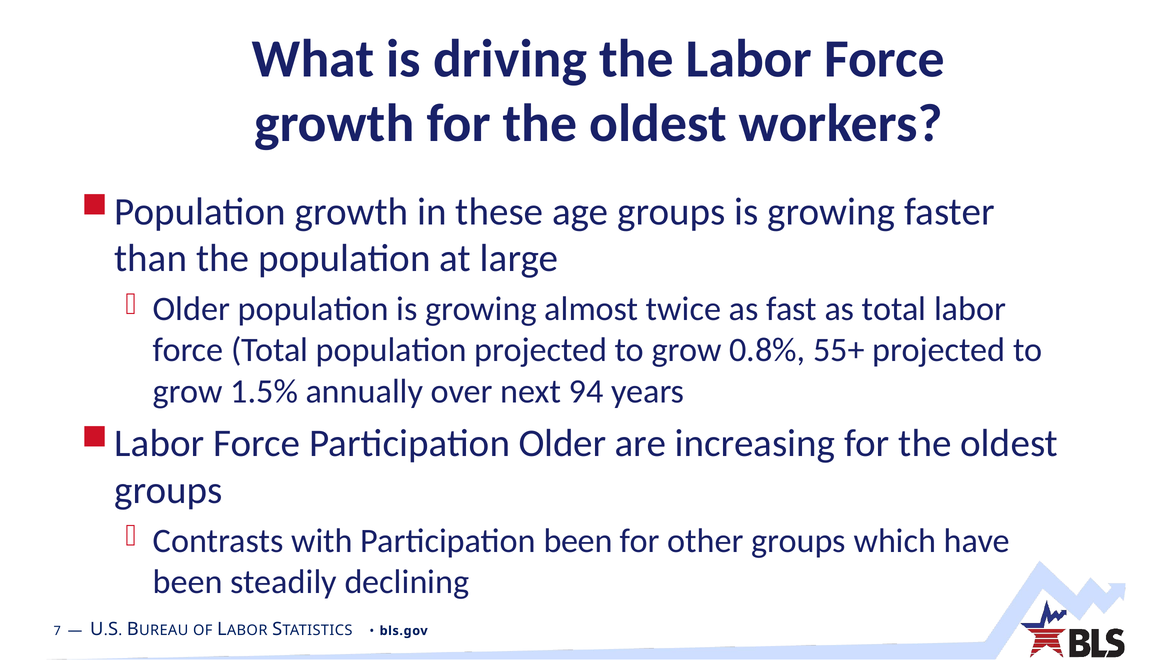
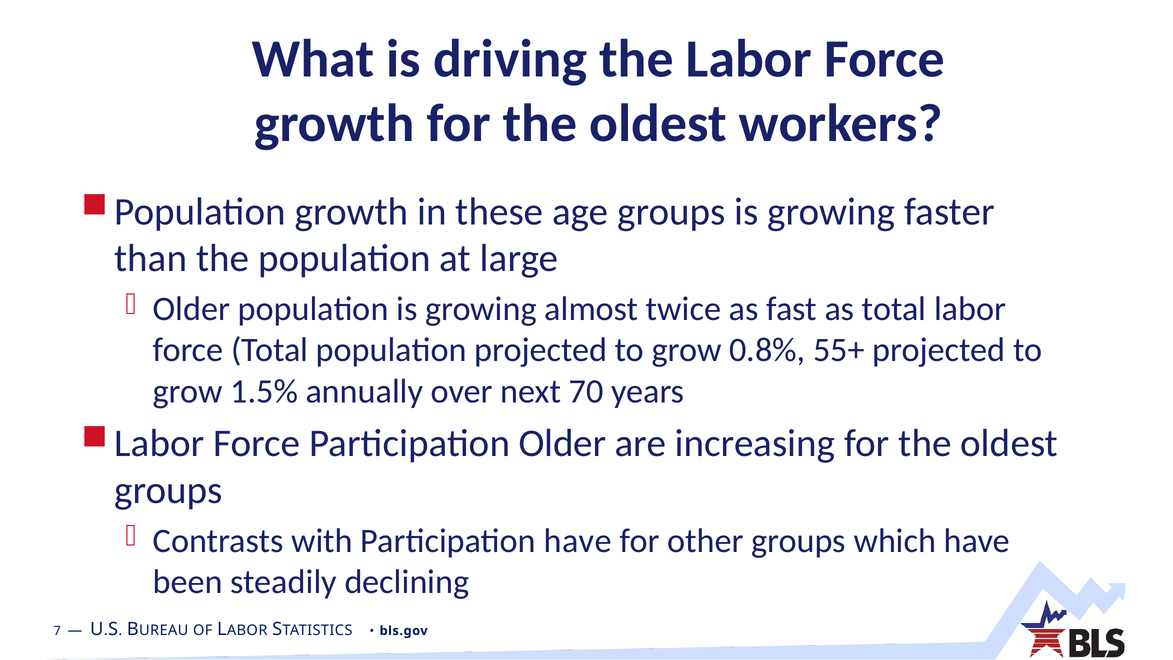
94: 94 -> 70
Participation been: been -> have
